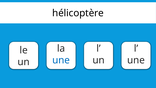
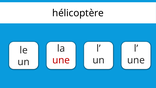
une at (61, 60) colour: blue -> red
